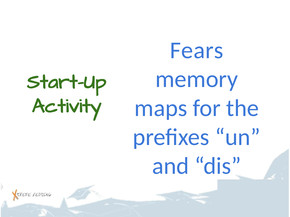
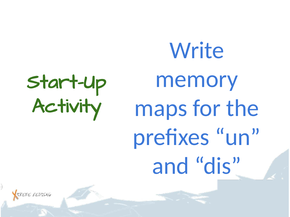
Fears: Fears -> Write
